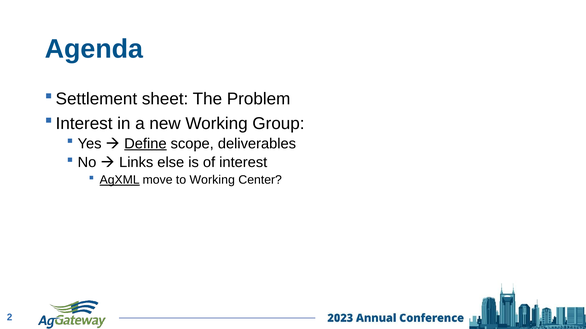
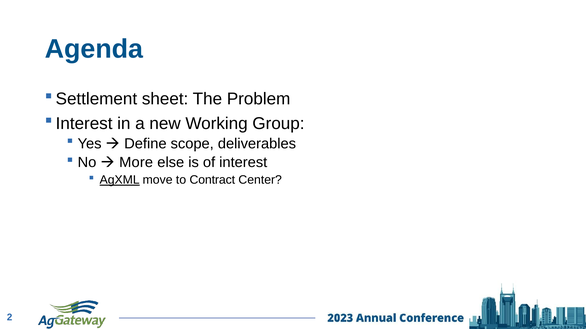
Define underline: present -> none
Links: Links -> More
to Working: Working -> Contract
